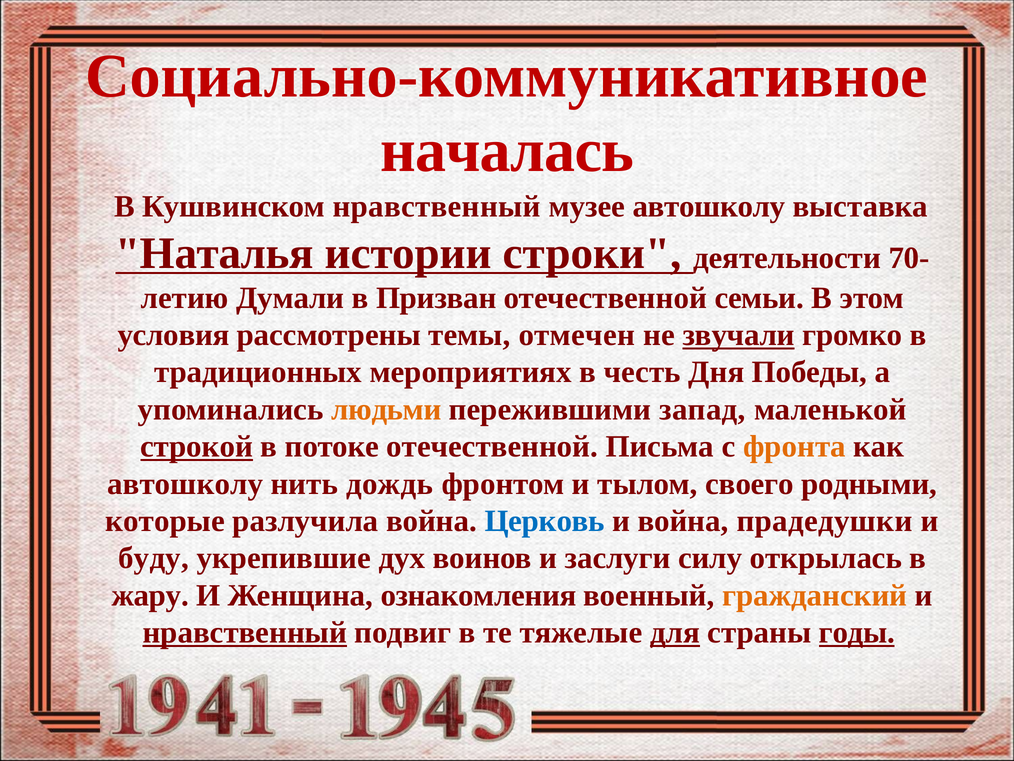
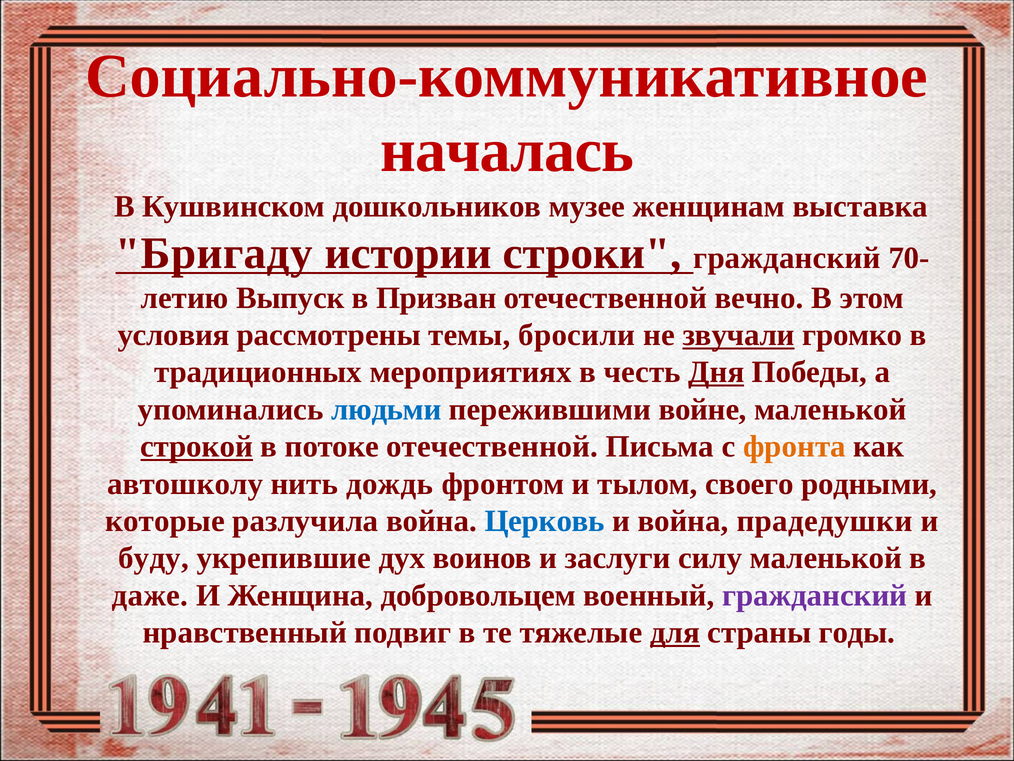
Кушвинском нравственный: нравственный -> дошкольников
музее автошколу: автошколу -> женщинам
Наталья: Наталья -> Бригаду
строки деятельности: деятельности -> гражданский
Думали: Думали -> Выпуск
семьи: семьи -> вечно
отмечен: отмечен -> бросили
Дня underline: none -> present
людьми colour: orange -> blue
запад: запад -> войне
силу открылась: открылась -> маленькой
жару: жару -> даже
ознакомления: ознакомления -> добровольцем
гражданский at (815, 595) colour: orange -> purple
нравственный at (245, 632) underline: present -> none
годы underline: present -> none
